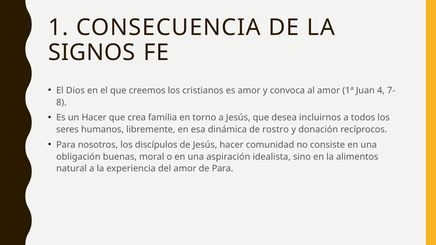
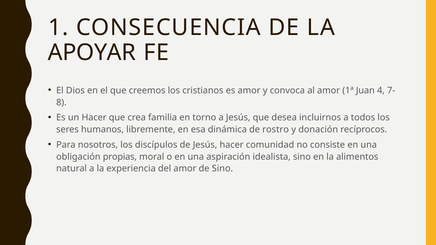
SIGNOS: SIGNOS -> APOYAR
buenas: buenas -> propias
de Para: Para -> Sino
